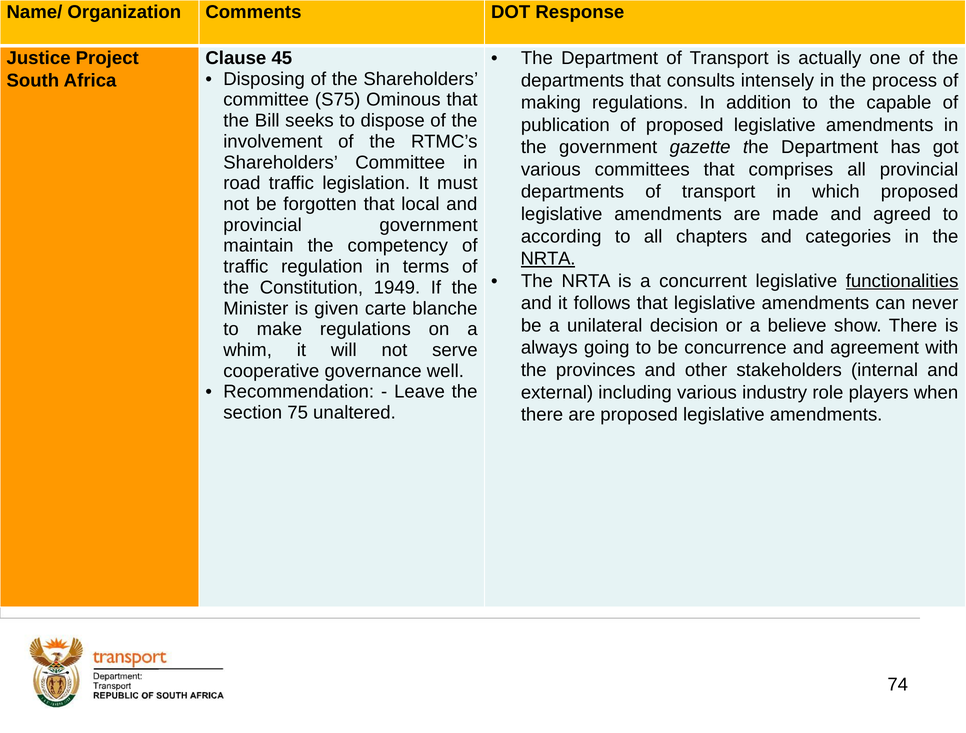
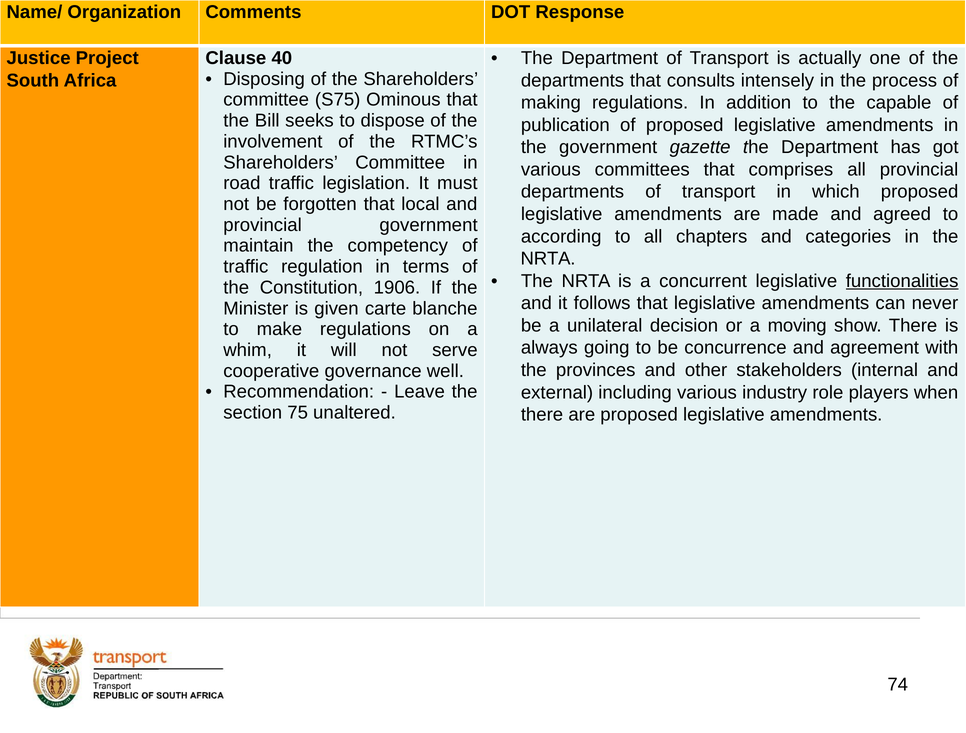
45: 45 -> 40
NRTA at (548, 259) underline: present -> none
1949: 1949 -> 1906
believe: believe -> moving
